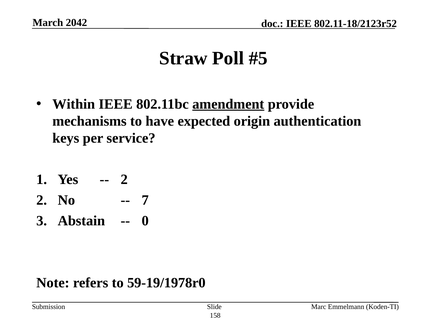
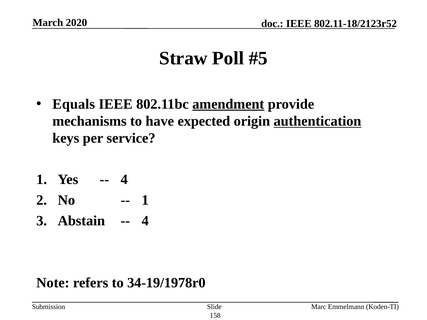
2042: 2042 -> 2020
Within: Within -> Equals
authentication underline: none -> present
2 at (124, 180): 2 -> 4
7 at (145, 200): 7 -> 1
0 at (145, 221): 0 -> 4
59-19/1978r0: 59-19/1978r0 -> 34-19/1978r0
